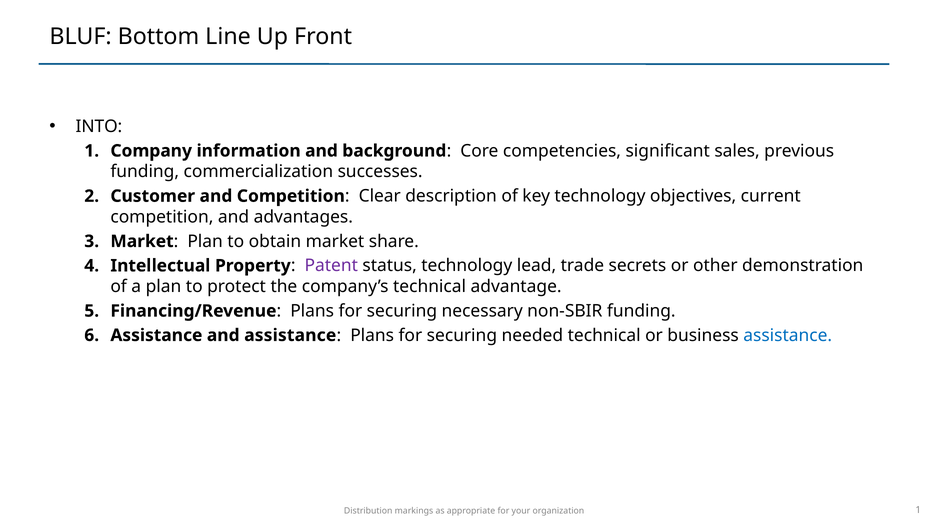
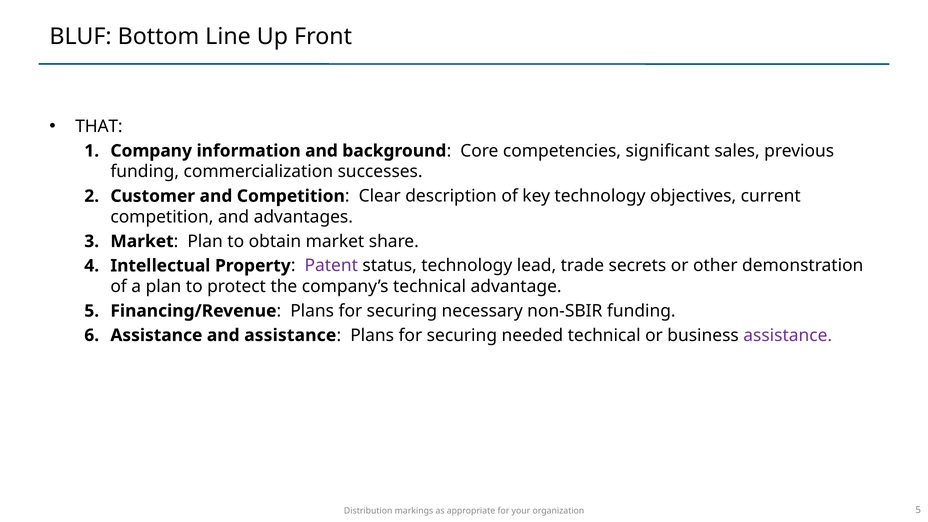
INTO: INTO -> THAT
assistance at (788, 335) colour: blue -> purple
organization 1: 1 -> 5
